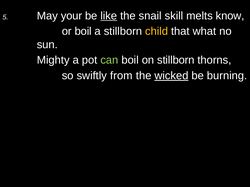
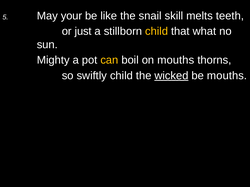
like underline: present -> none
know: know -> teeth
or boil: boil -> just
can colour: light green -> yellow
on stillborn: stillborn -> mouths
swiftly from: from -> child
be burning: burning -> mouths
